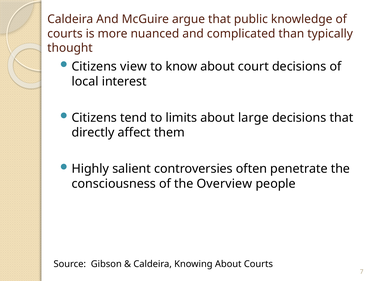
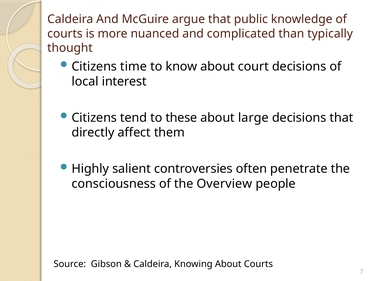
view: view -> time
limits: limits -> these
